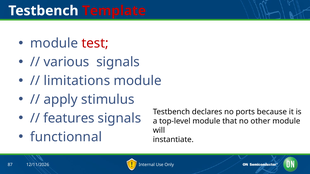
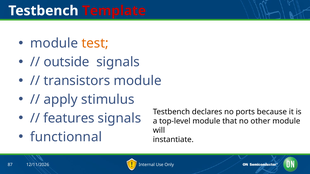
test colour: red -> orange
various: various -> outside
limitations: limitations -> transistors
